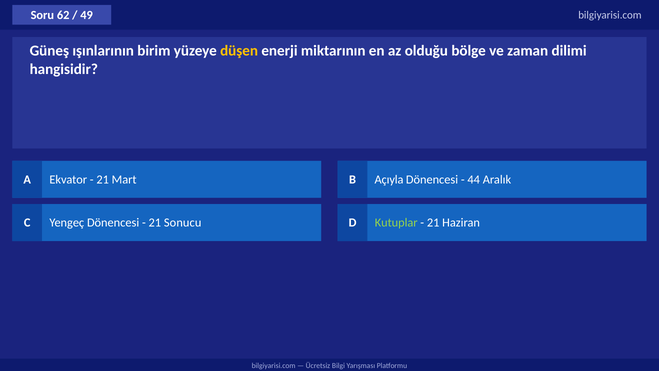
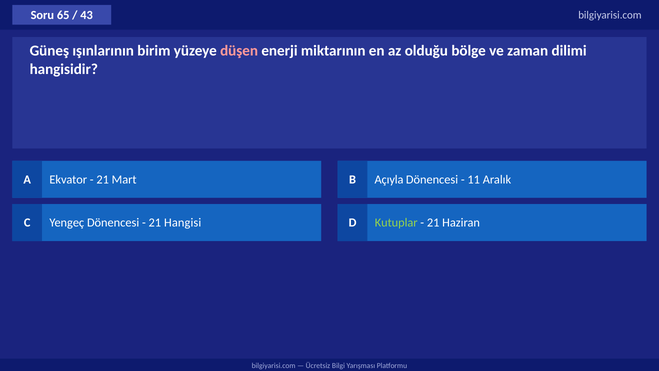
62: 62 -> 65
49: 49 -> 43
düşen colour: yellow -> pink
44: 44 -> 11
Sonucu: Sonucu -> Hangisi
